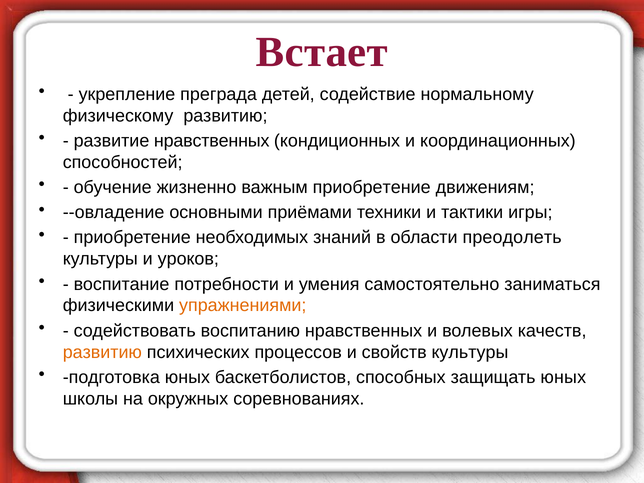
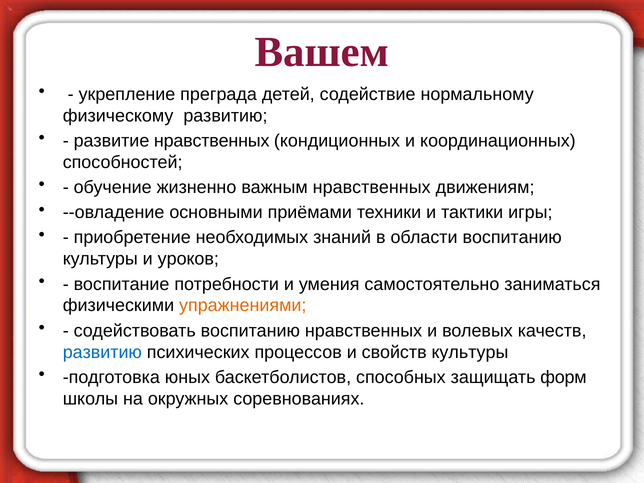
Встает: Встает -> Вашем
важным приобретение: приобретение -> нравственных
области преодолеть: преодолеть -> воспитанию
развитию at (102, 352) colour: orange -> blue
защищать юных: юных -> форм
